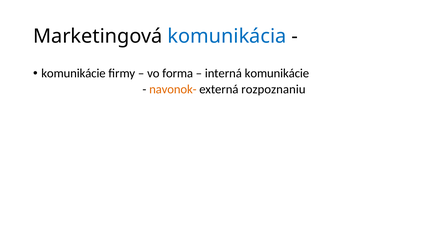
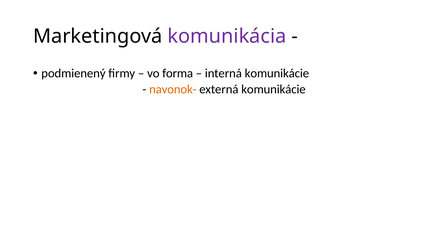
komunikácia colour: blue -> purple
komunikácie at (73, 74): komunikácie -> podmienený
externá rozpoznaniu: rozpoznaniu -> komunikácie
